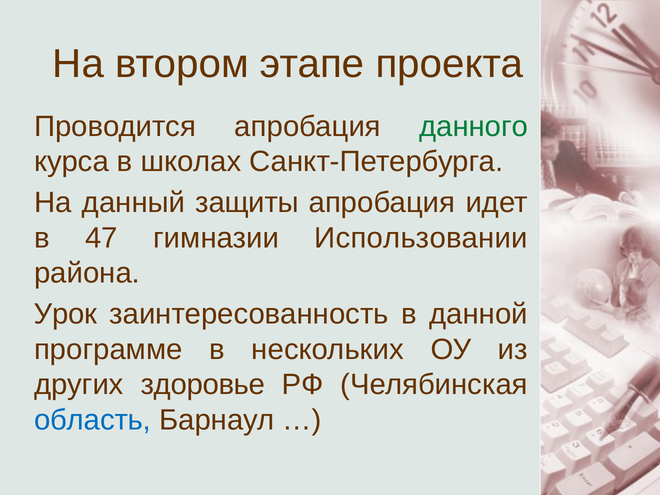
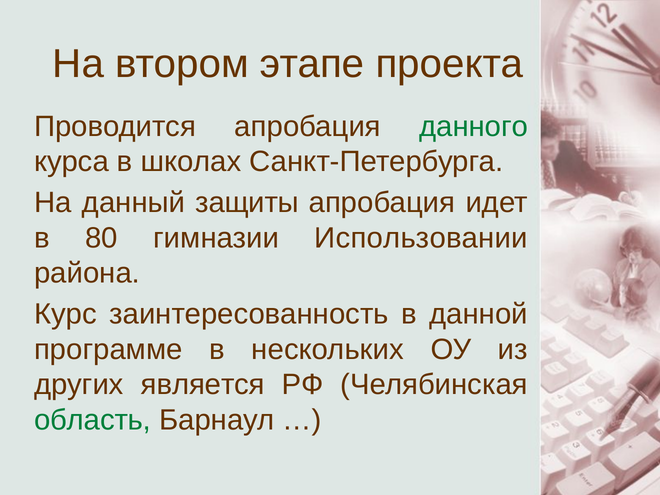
47: 47 -> 80
Урок: Урок -> Курс
здоровье: здоровье -> является
область colour: blue -> green
